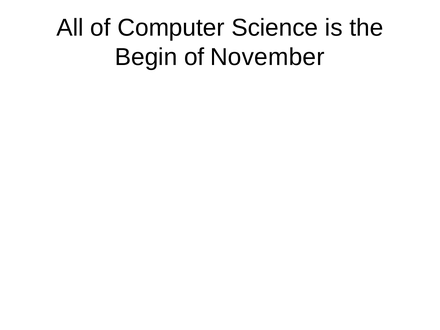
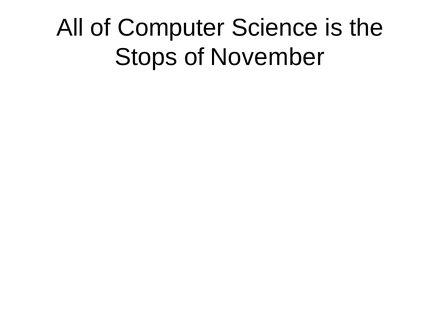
Begin: Begin -> Stops
